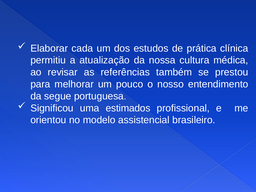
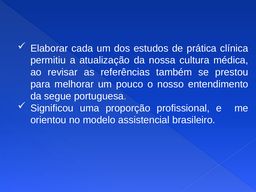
estimados: estimados -> proporção
